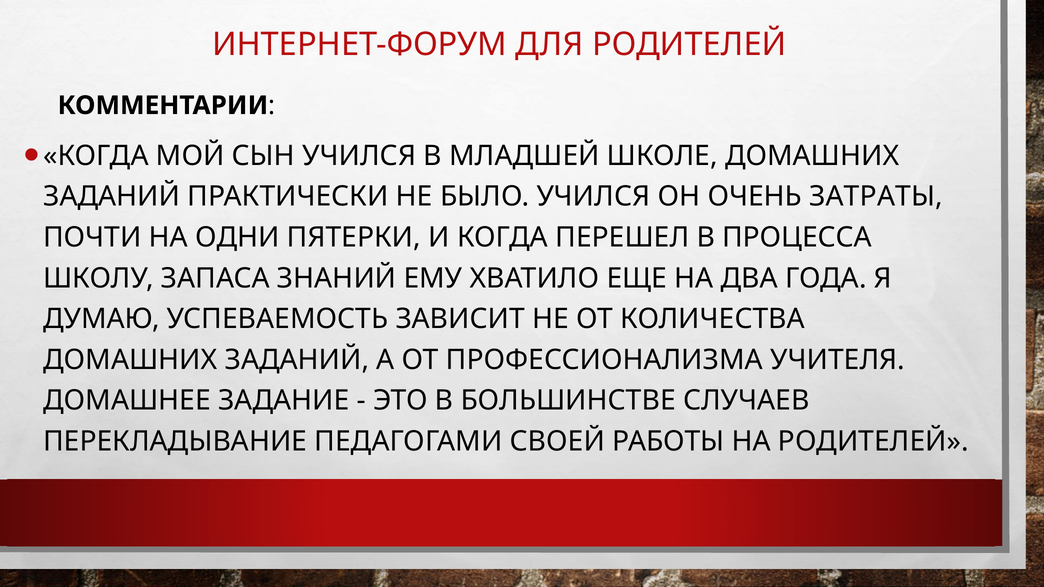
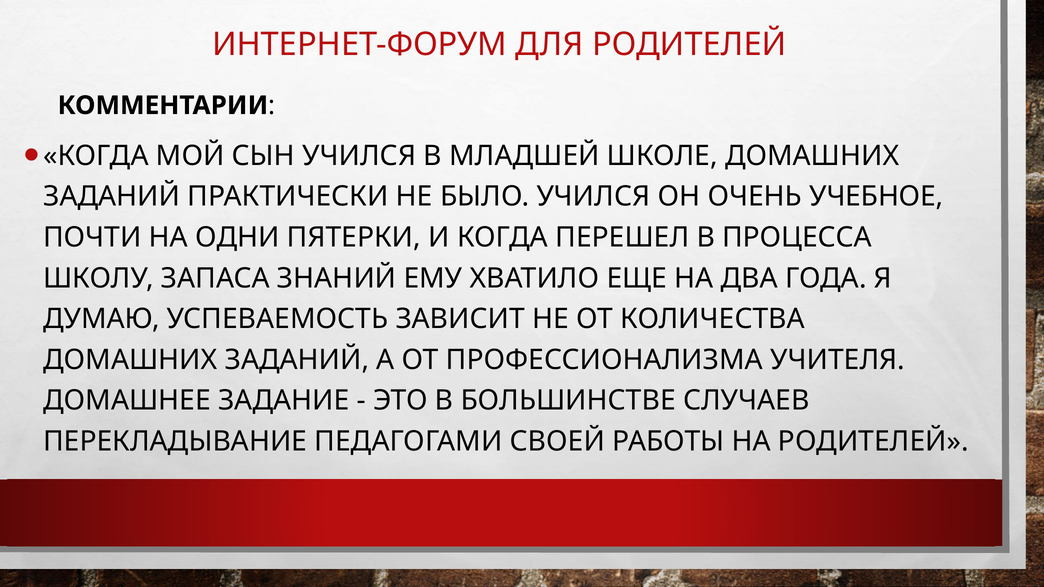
ЗАТРАТЫ: ЗАТРАТЫ -> УЧЕБНОЕ
